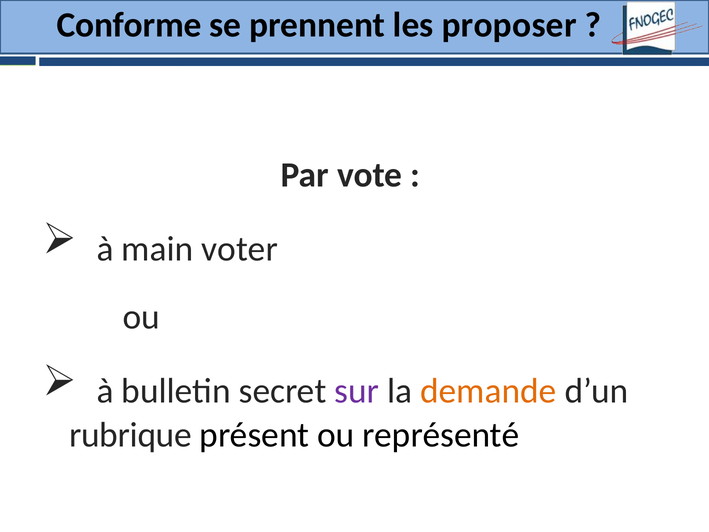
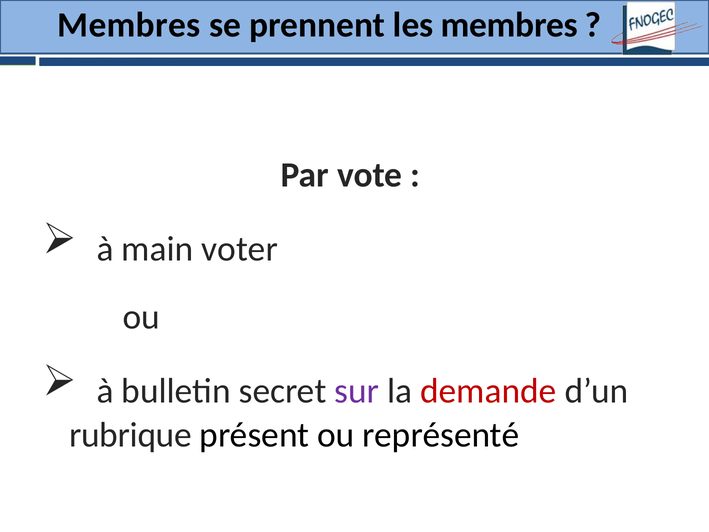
Conforme at (129, 25): Conforme -> Membres
les proposer: proposer -> membres
demande colour: orange -> red
